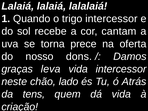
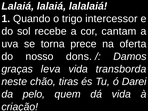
vida intercessor: intercessor -> transborda
lado: lado -> tiras
Atrás: Atrás -> Darei
tens: tens -> pelo
